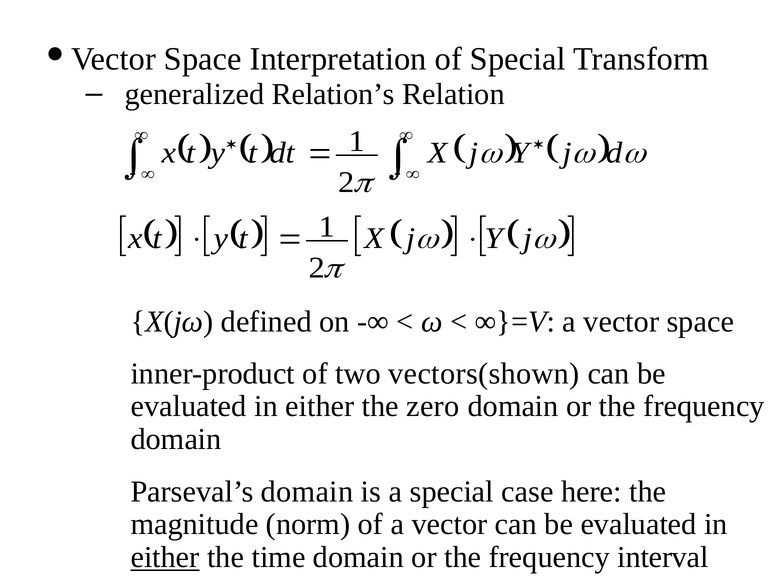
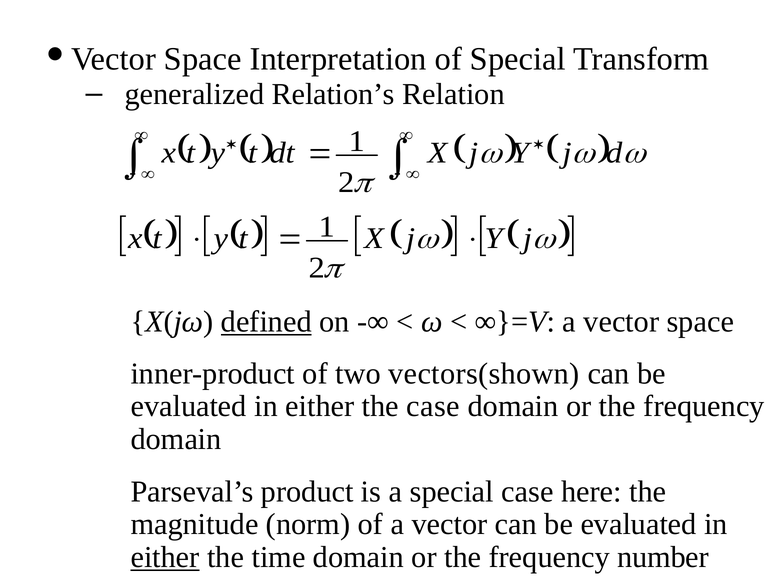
defined underline: none -> present
the zero: zero -> case
Parseval’s domain: domain -> product
interval: interval -> number
